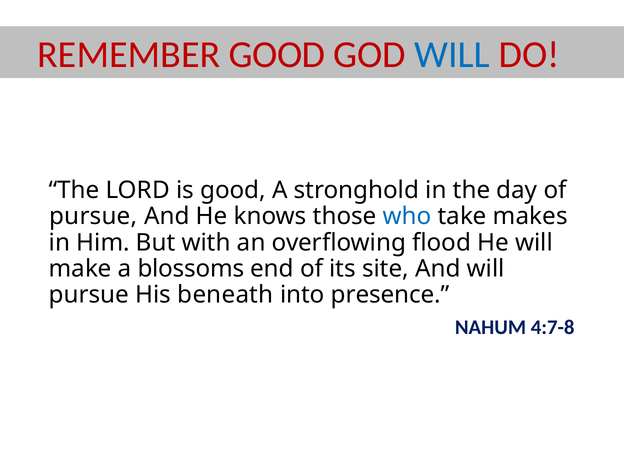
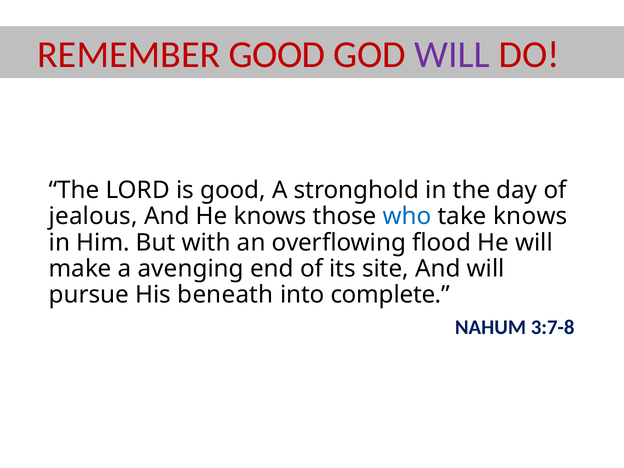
WILL at (452, 55) colour: blue -> purple
pursue at (93, 216): pursue -> jealous
take makes: makes -> knows
blossoms: blossoms -> avenging
presence: presence -> complete
4:7-8: 4:7-8 -> 3:7-8
